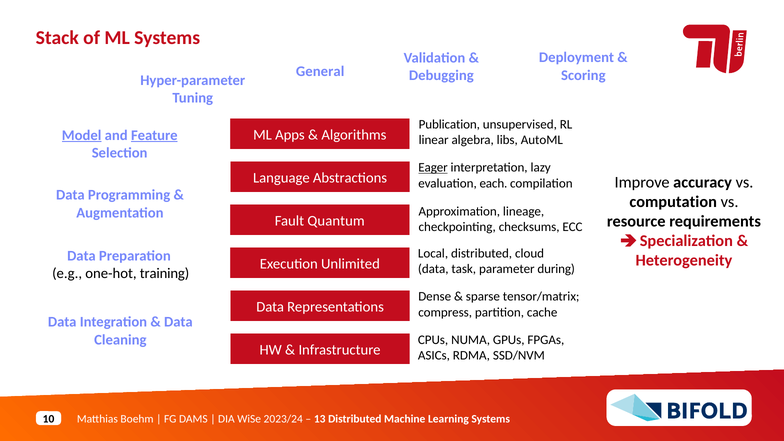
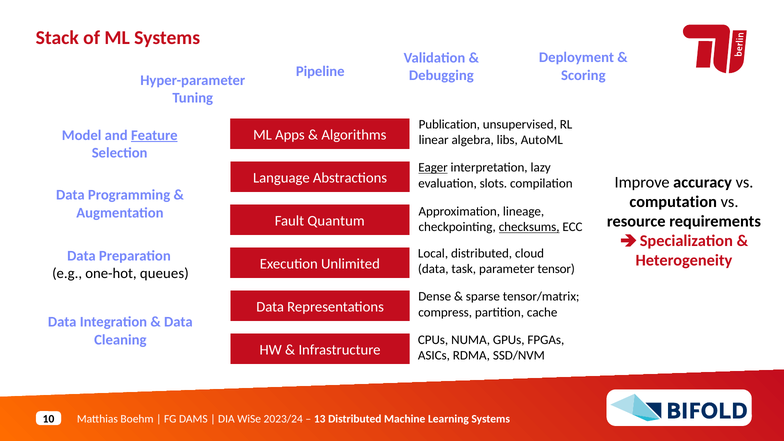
General: General -> Pipeline
Model underline: present -> none
each: each -> slots
checksums underline: none -> present
during: during -> tensor
training: training -> queues
